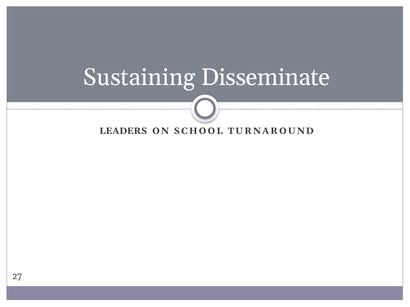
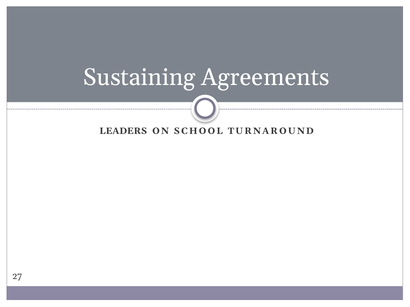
Disseminate: Disseminate -> Agreements
